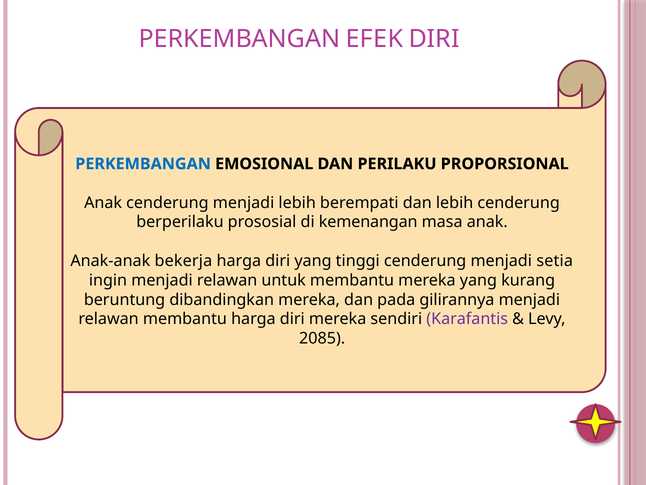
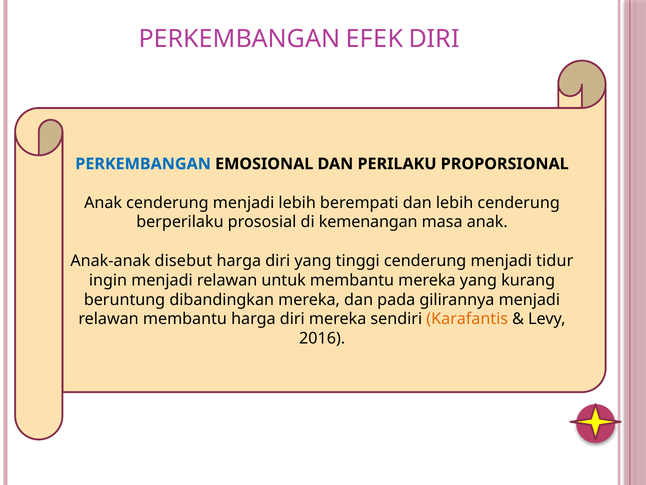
bekerja: bekerja -> disebut
setia: setia -> tidur
Karafantis colour: purple -> orange
2085: 2085 -> 2016
